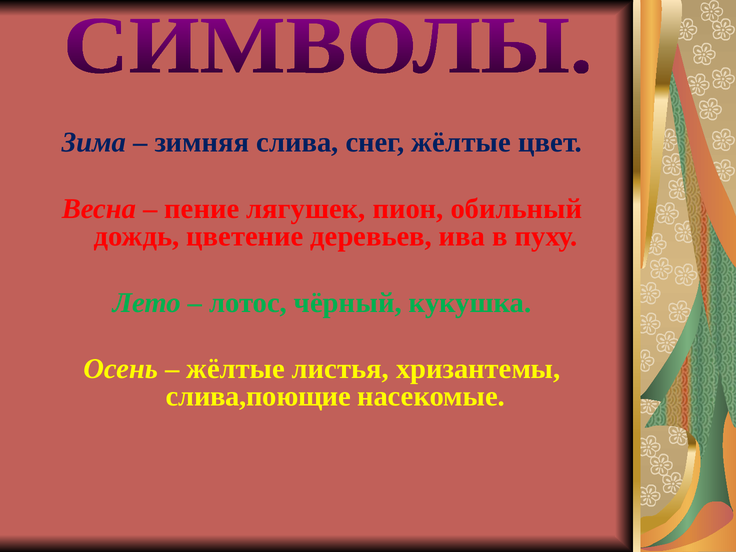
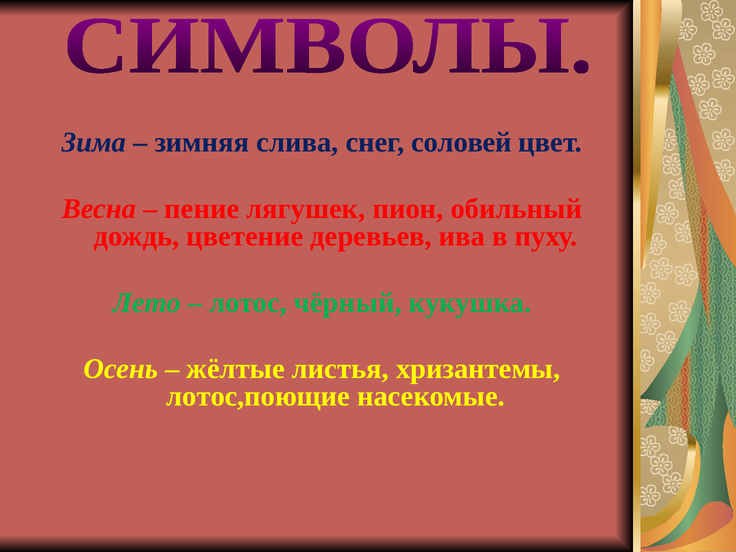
снег жёлтые: жёлтые -> соловей
слива,поющие: слива,поющие -> лотос,поющие
